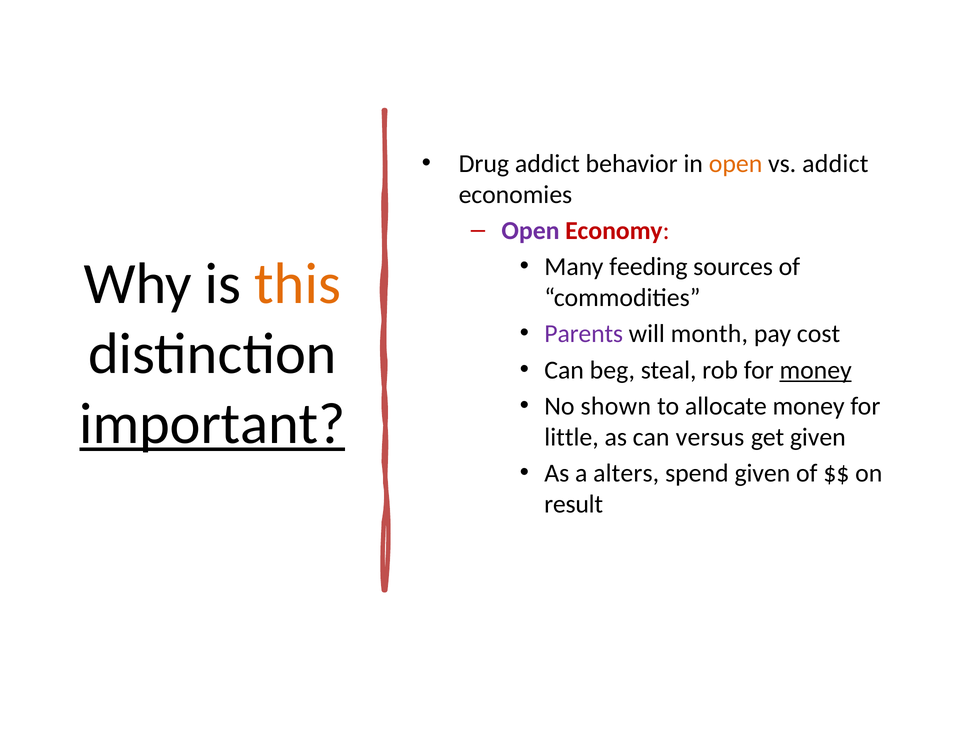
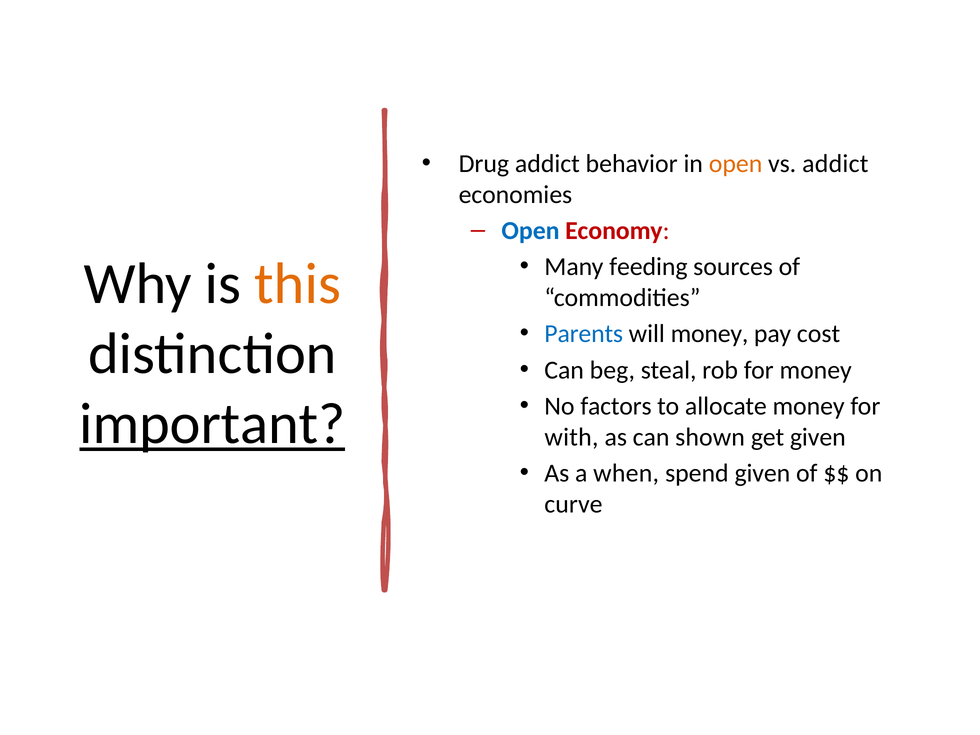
Open at (531, 231) colour: purple -> blue
Parents colour: purple -> blue
will month: month -> money
money at (816, 370) underline: present -> none
shown: shown -> factors
little: little -> with
versus: versus -> shown
alters: alters -> when
result: result -> curve
